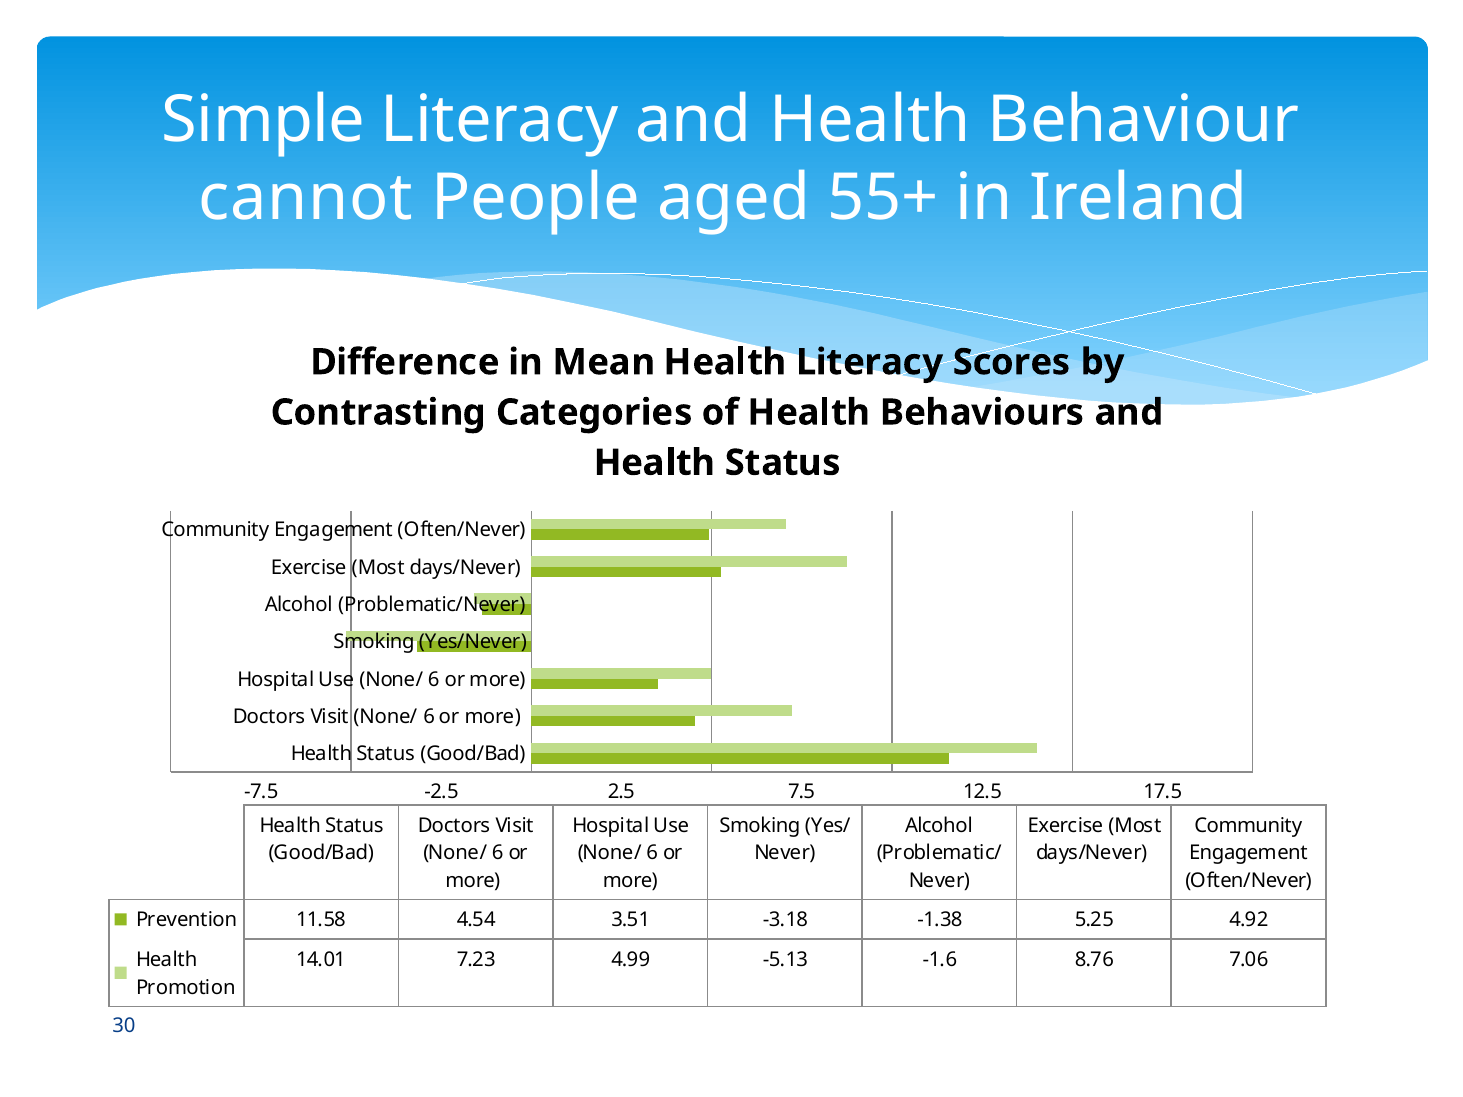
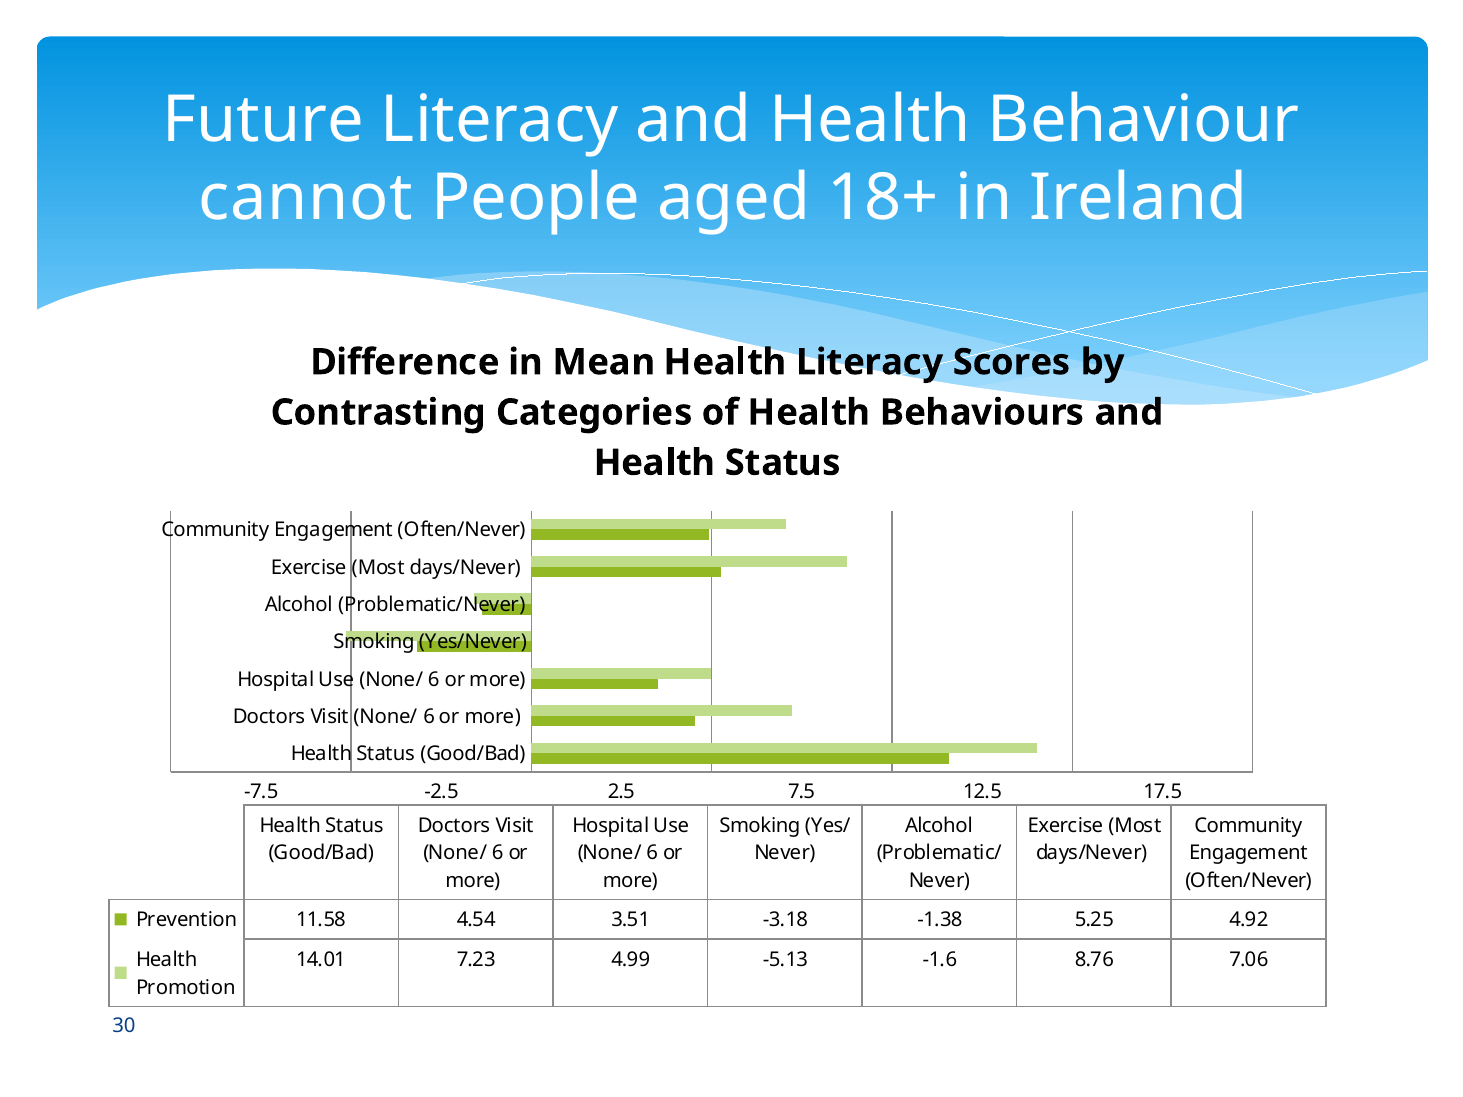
Simple: Simple -> Future
55+: 55+ -> 18+
